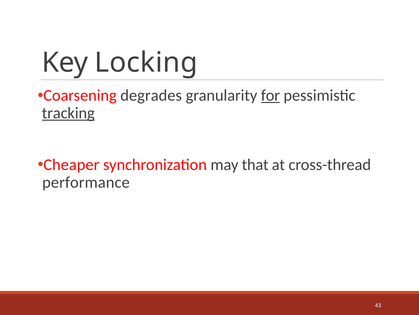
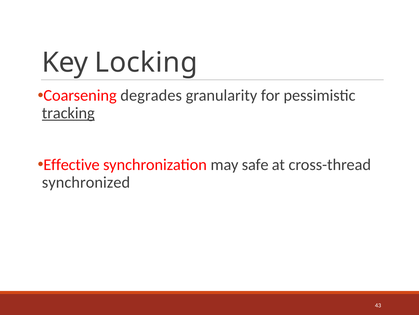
for underline: present -> none
Cheaper: Cheaper -> Effective
that: that -> safe
performance: performance -> synchronized
